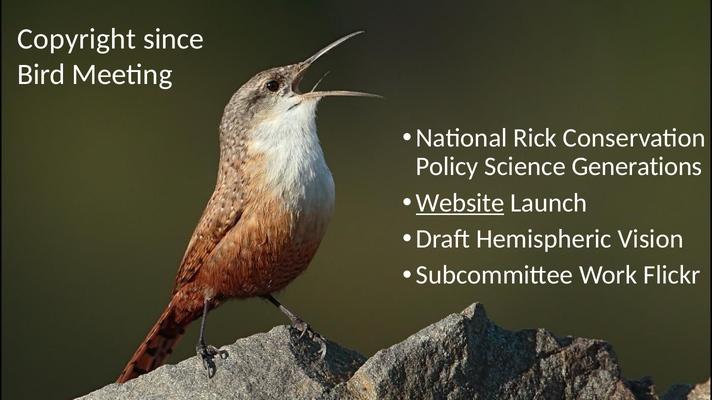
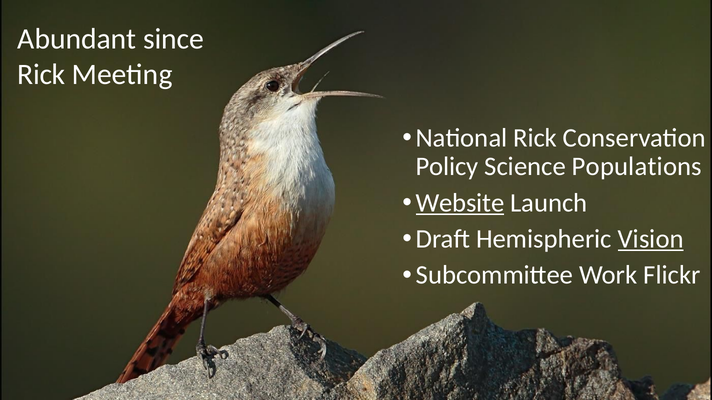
Copyright: Copyright -> Abundant
Bird at (41, 75): Bird -> Rick
Generations: Generations -> Populations
Vision underline: none -> present
